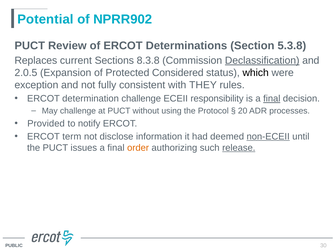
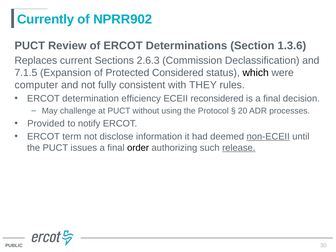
Potential: Potential -> Currently
5.3.8: 5.3.8 -> 1.3.6
8.3.8: 8.3.8 -> 2.6.3
Declassification underline: present -> none
2.0.5: 2.0.5 -> 7.1.5
exception: exception -> computer
determination challenge: challenge -> efficiency
responsibility: responsibility -> reconsidered
final at (272, 99) underline: present -> none
order colour: orange -> black
